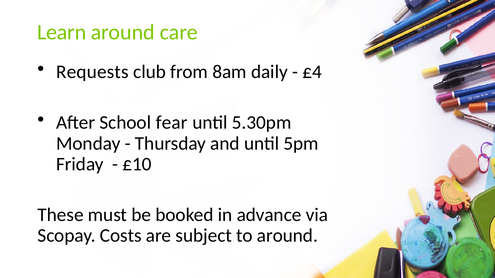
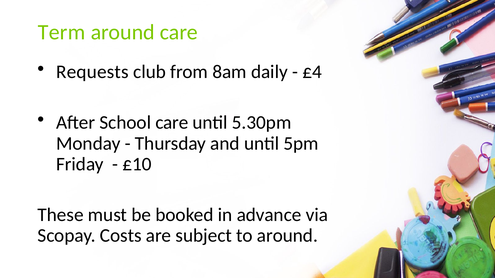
Learn: Learn -> Term
School fear: fear -> care
